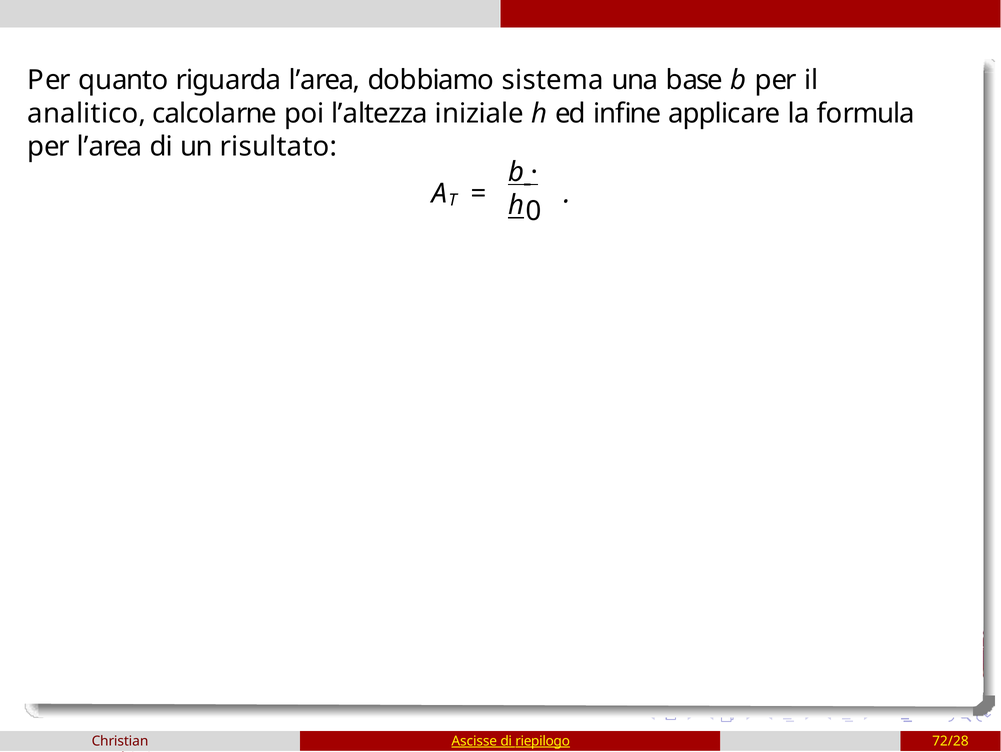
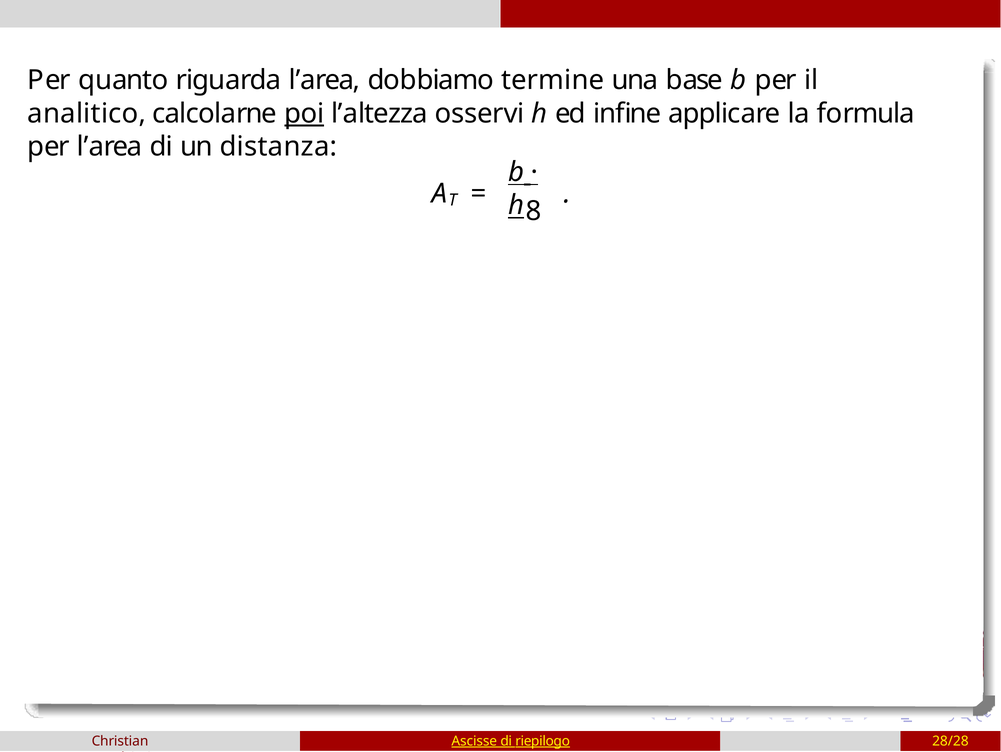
sistema: sistema -> termine
poi underline: none -> present
iniziale: iniziale -> osservi
risultato: risultato -> distanza
0: 0 -> 8
72/28: 72/28 -> 28/28
